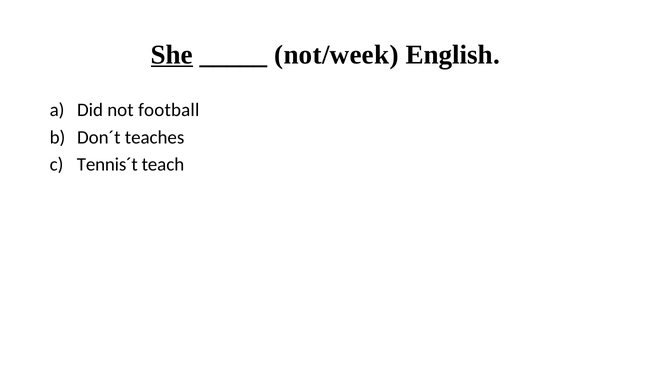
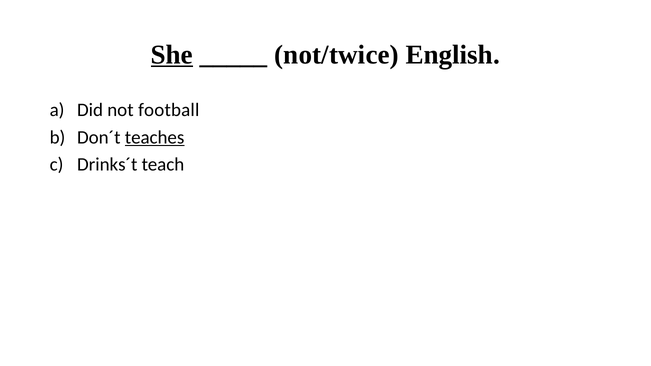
not/week: not/week -> not/twice
teaches underline: none -> present
Tennis´t: Tennis´t -> Drinks´t
